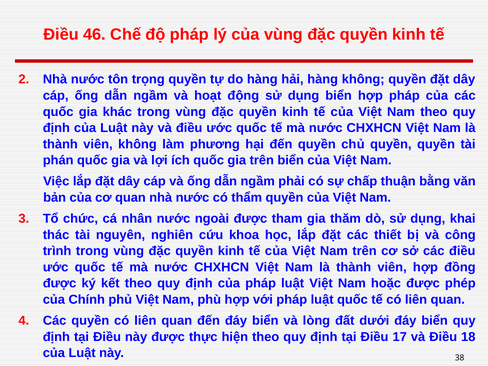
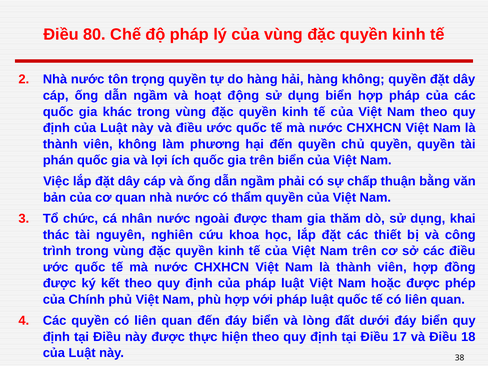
46: 46 -> 80
